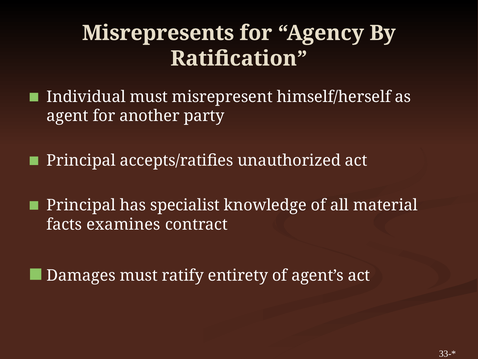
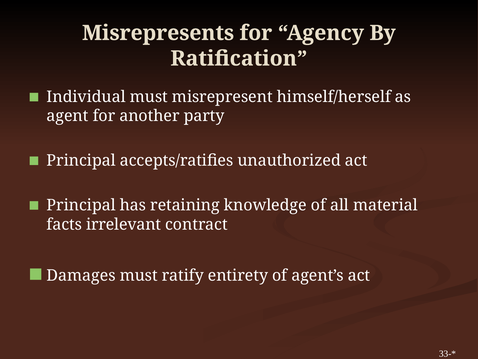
specialist: specialist -> retaining
examines: examines -> irrelevant
